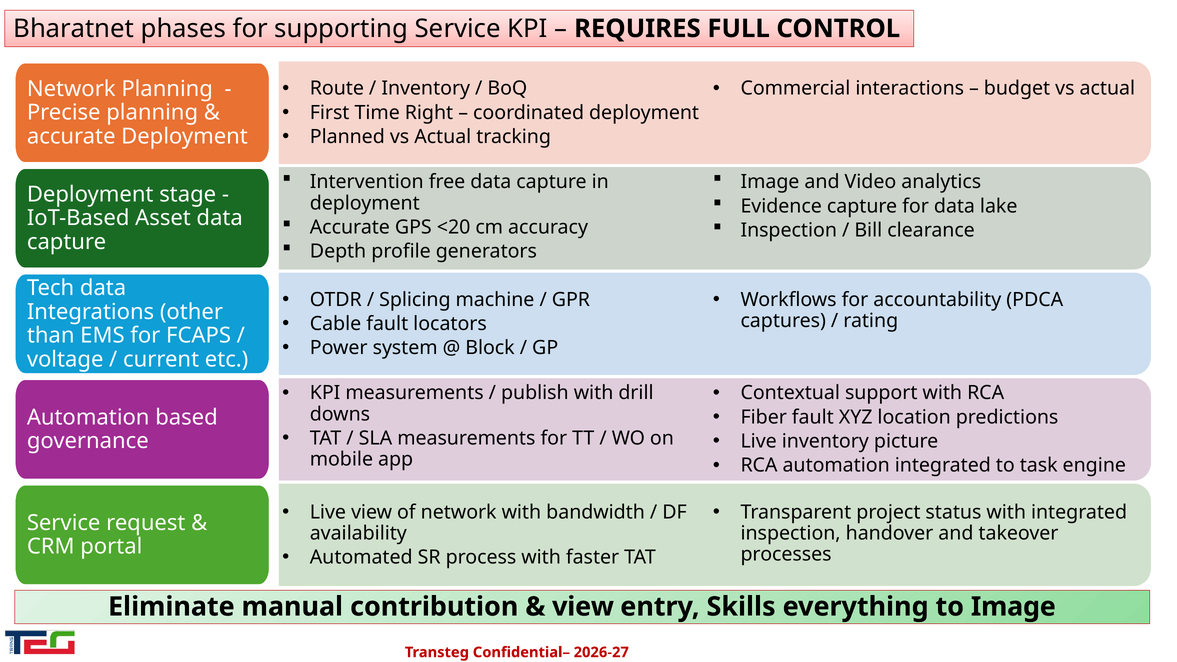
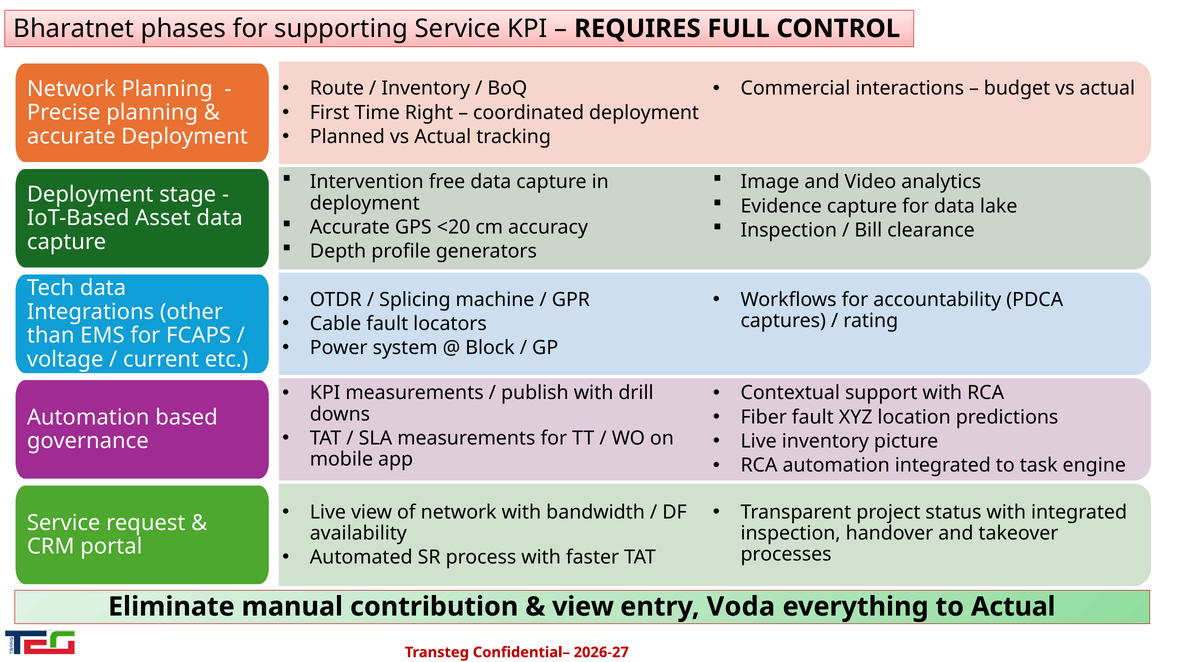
Skills: Skills -> Voda
to Image: Image -> Actual
